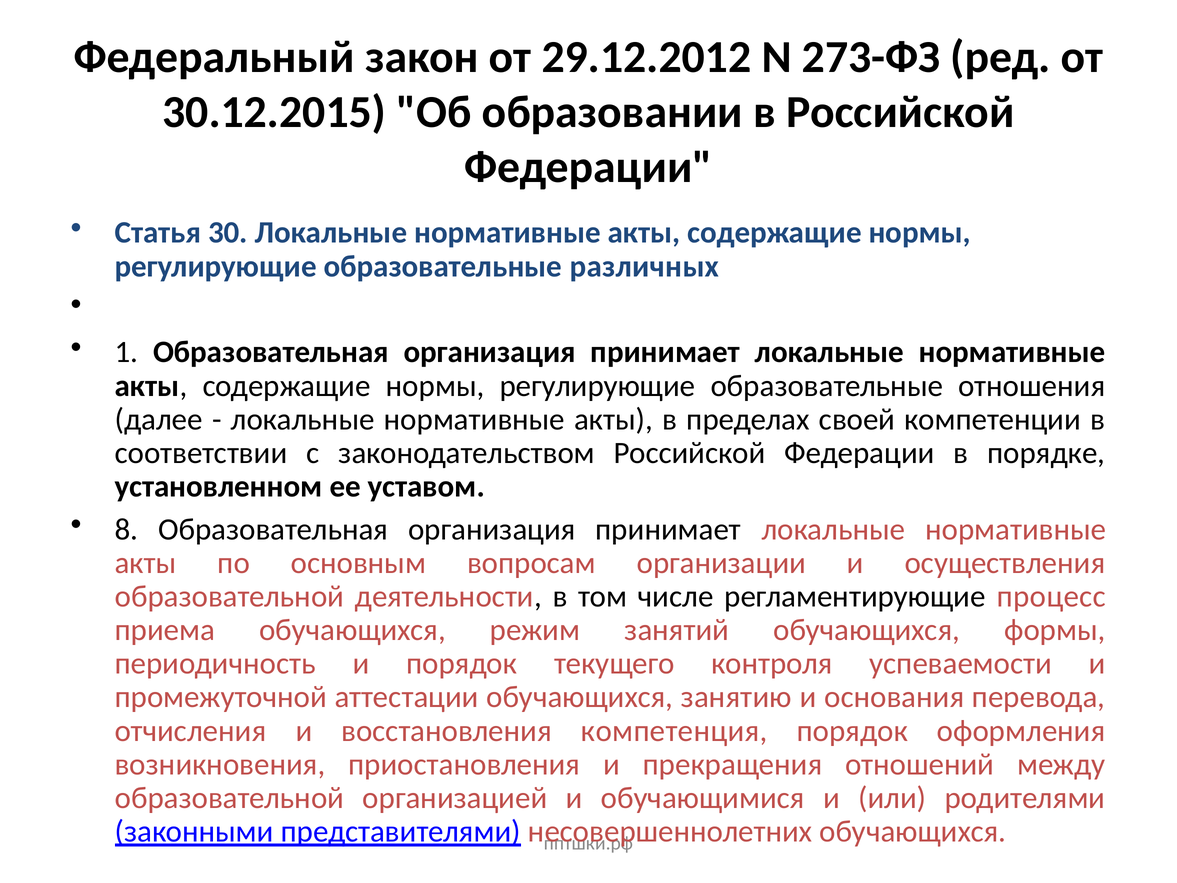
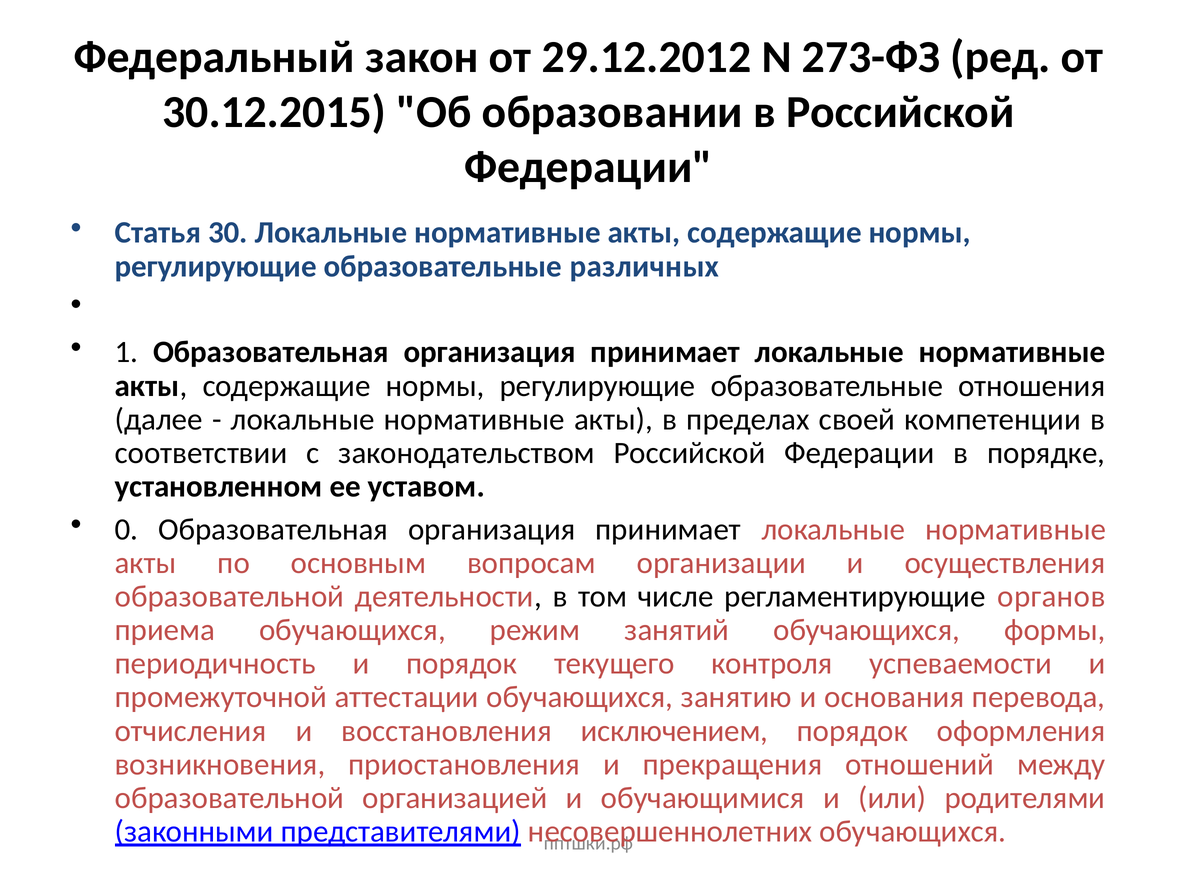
8: 8 -> 0
процесс: процесс -> органов
компетенция: компетенция -> исключением
